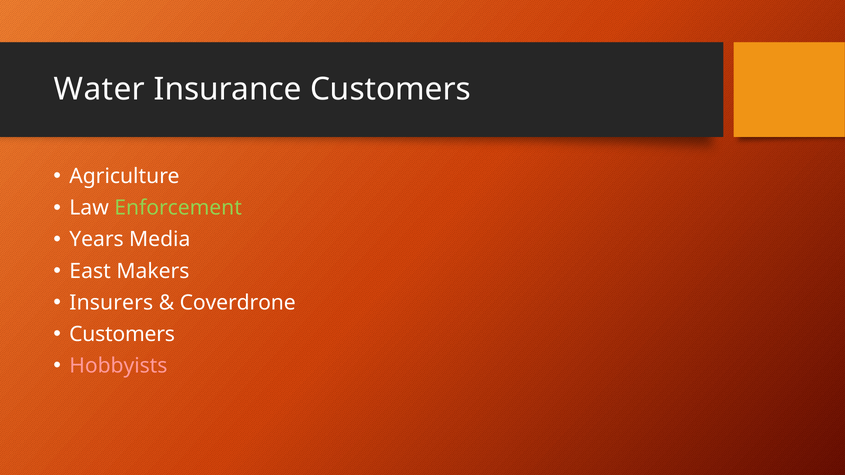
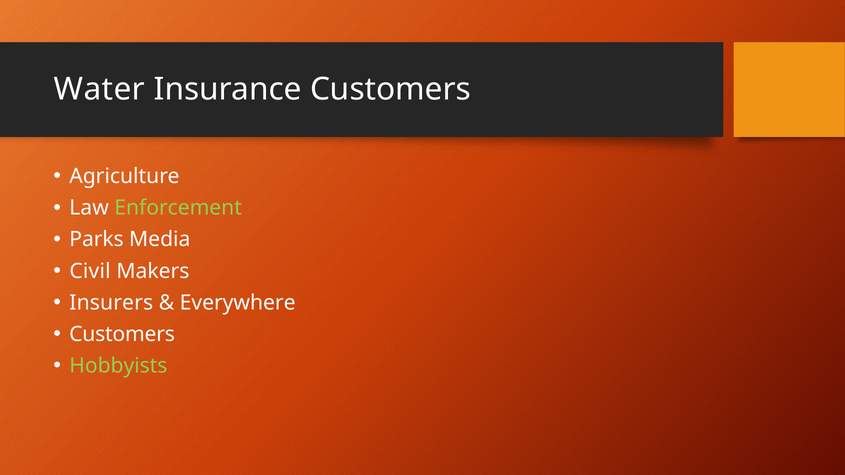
Years: Years -> Parks
East: East -> Civil
Coverdrone: Coverdrone -> Everywhere
Hobbyists colour: pink -> light green
